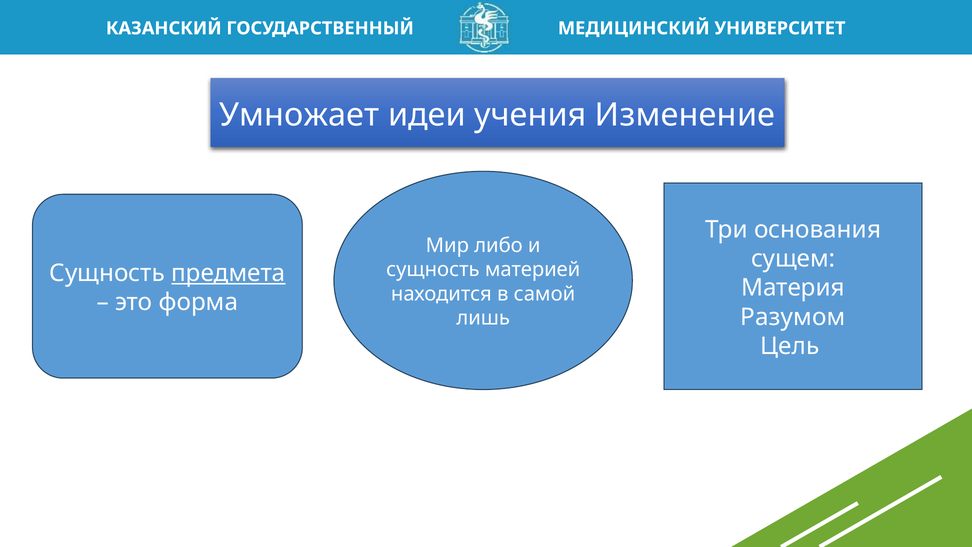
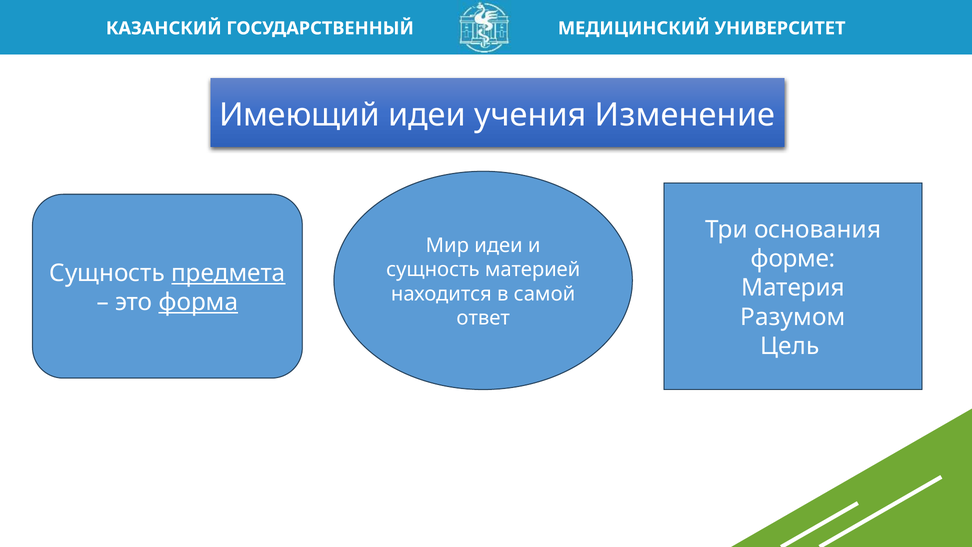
Умножает: Умножает -> Имеющий
Мир либо: либо -> идеи
сущем: сущем -> форме
форма underline: none -> present
лишь: лишь -> ответ
